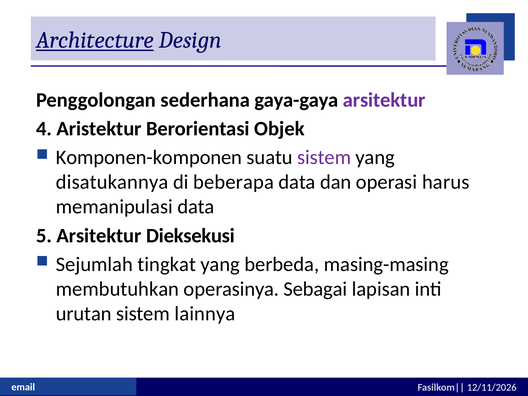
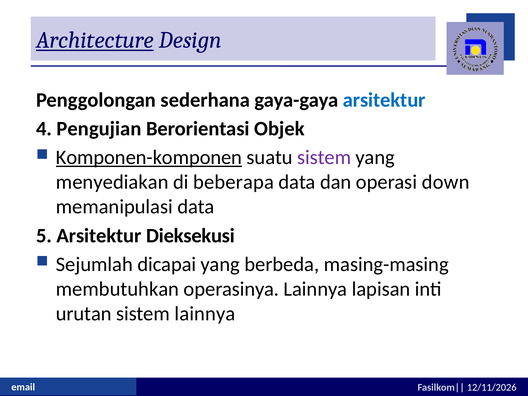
arsitektur at (384, 100) colour: purple -> blue
Aristektur: Aristektur -> Pengujian
Komponen-komponen underline: none -> present
disatukannya: disatukannya -> menyediakan
harus: harus -> down
tingkat: tingkat -> dicapai
operasinya Sebagai: Sebagai -> Lainnya
